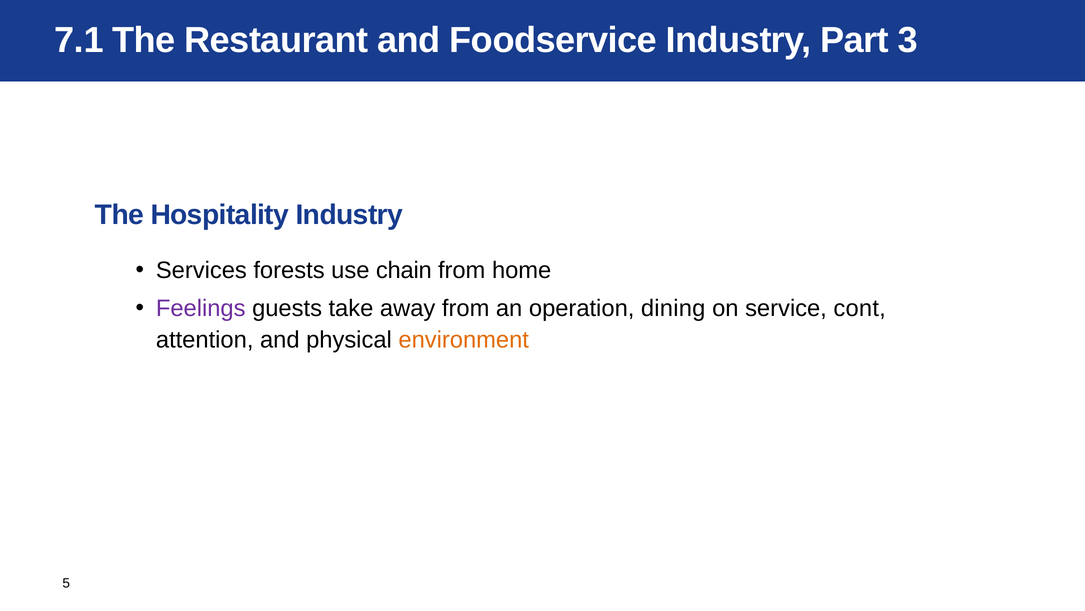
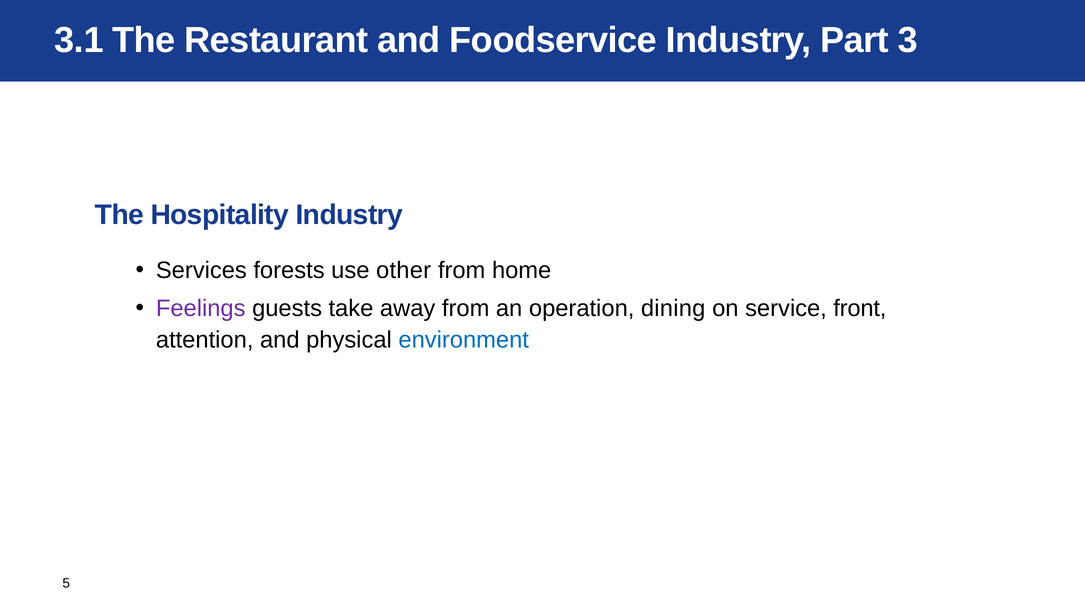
7.1: 7.1 -> 3.1
chain: chain -> other
cont: cont -> front
environment colour: orange -> blue
